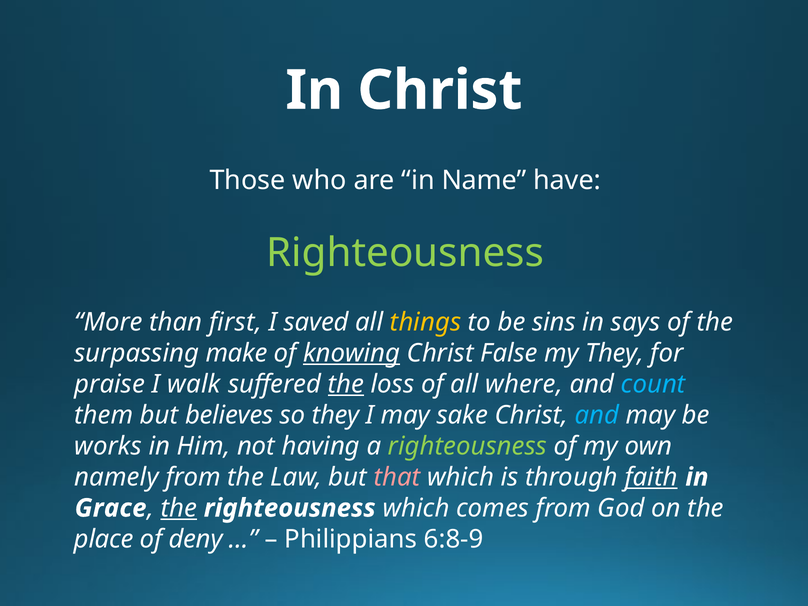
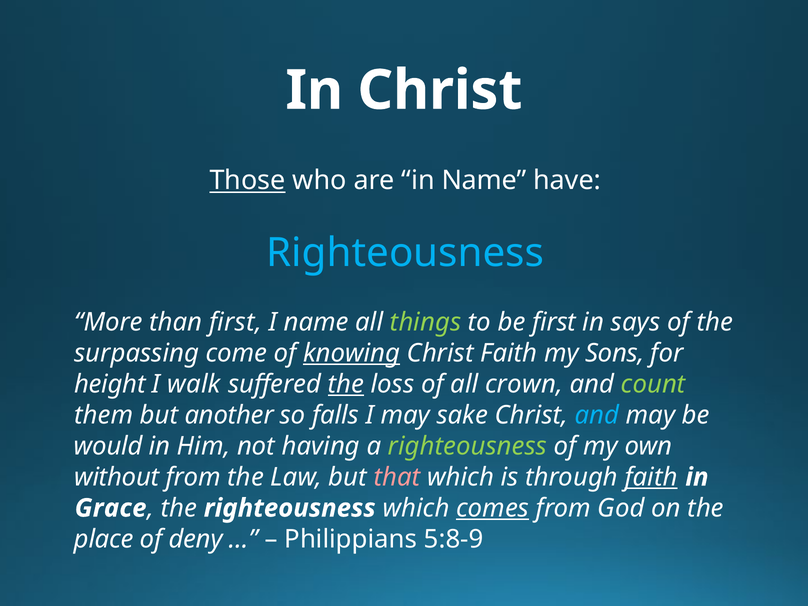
Those underline: none -> present
Righteousness at (405, 253) colour: light green -> light blue
I saved: saved -> name
things colour: yellow -> light green
be sins: sins -> first
make: make -> come
Christ False: False -> Faith
my They: They -> Sons
praise: praise -> height
where: where -> crown
count colour: light blue -> light green
believes: believes -> another
so they: they -> falls
works: works -> would
namely: namely -> without
the at (179, 508) underline: present -> none
comes underline: none -> present
6:8-9: 6:8-9 -> 5:8-9
